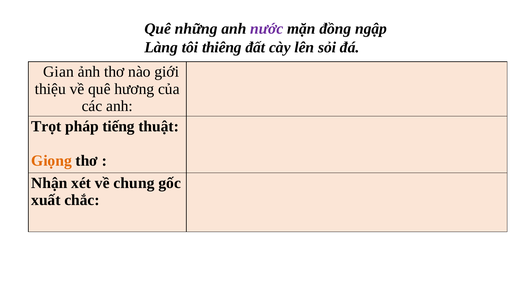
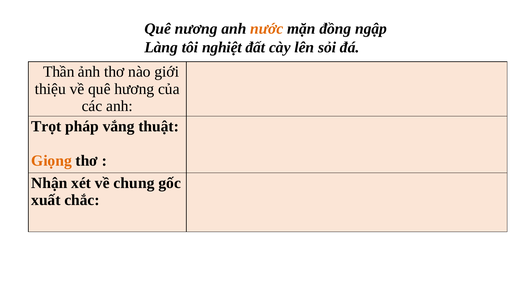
những: những -> nương
nước colour: purple -> orange
thiêng: thiêng -> nghiệt
Gian: Gian -> Thần
tiếng: tiếng -> vắng
